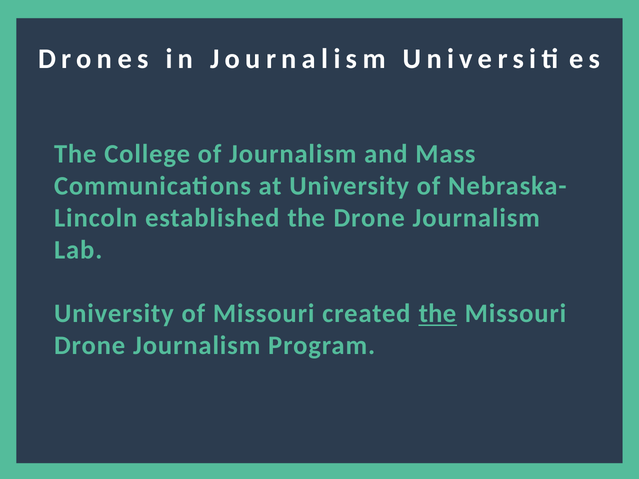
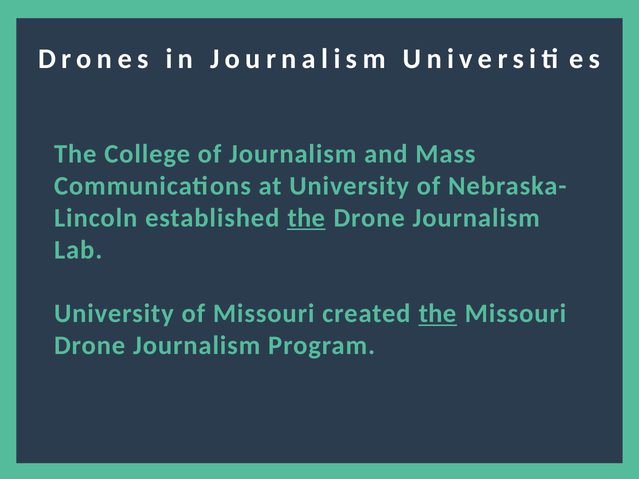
the at (306, 218) underline: none -> present
